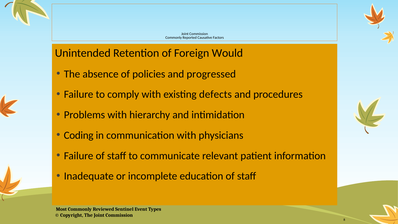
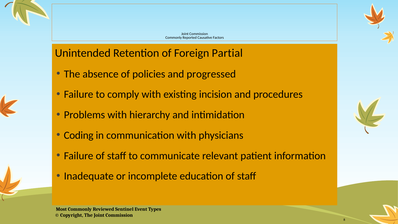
Would: Would -> Partial
defects: defects -> incision
